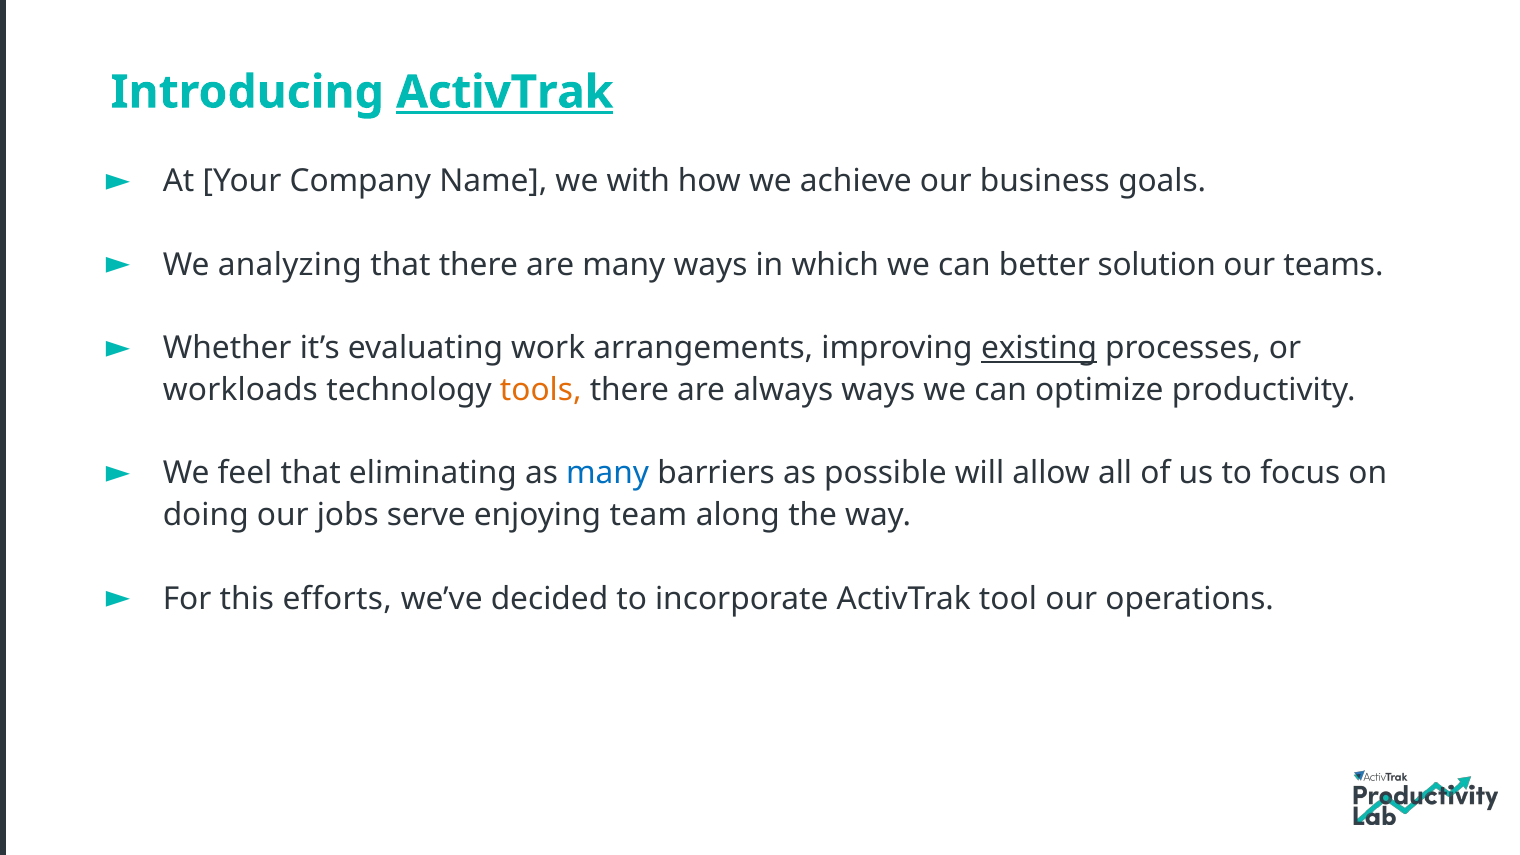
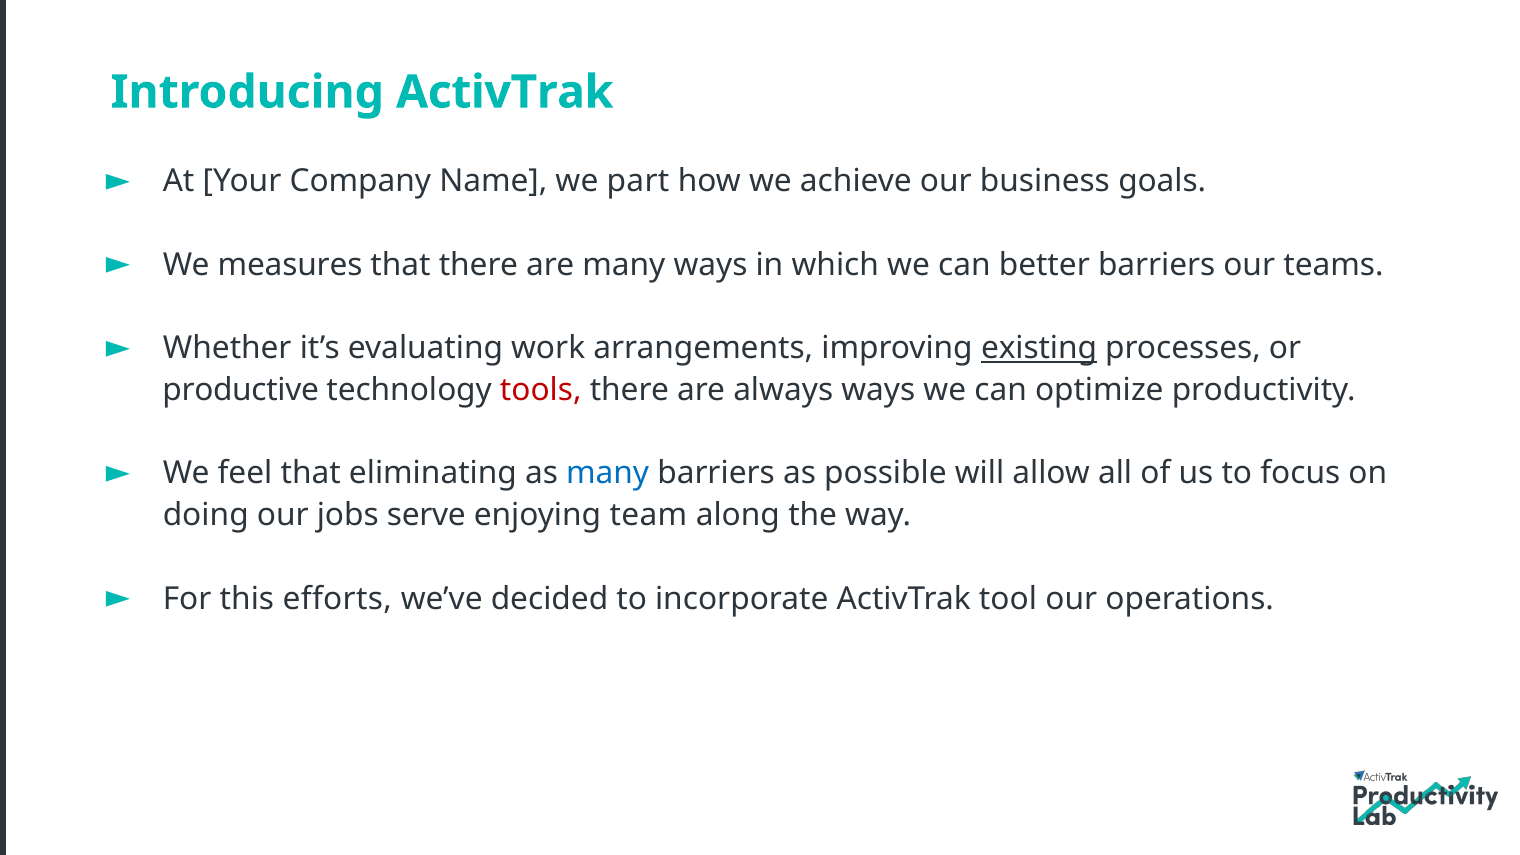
ActivTrak at (505, 92) underline: present -> none
with: with -> part
analyzing: analyzing -> measures
better solution: solution -> barriers
workloads: workloads -> productive
tools colour: orange -> red
